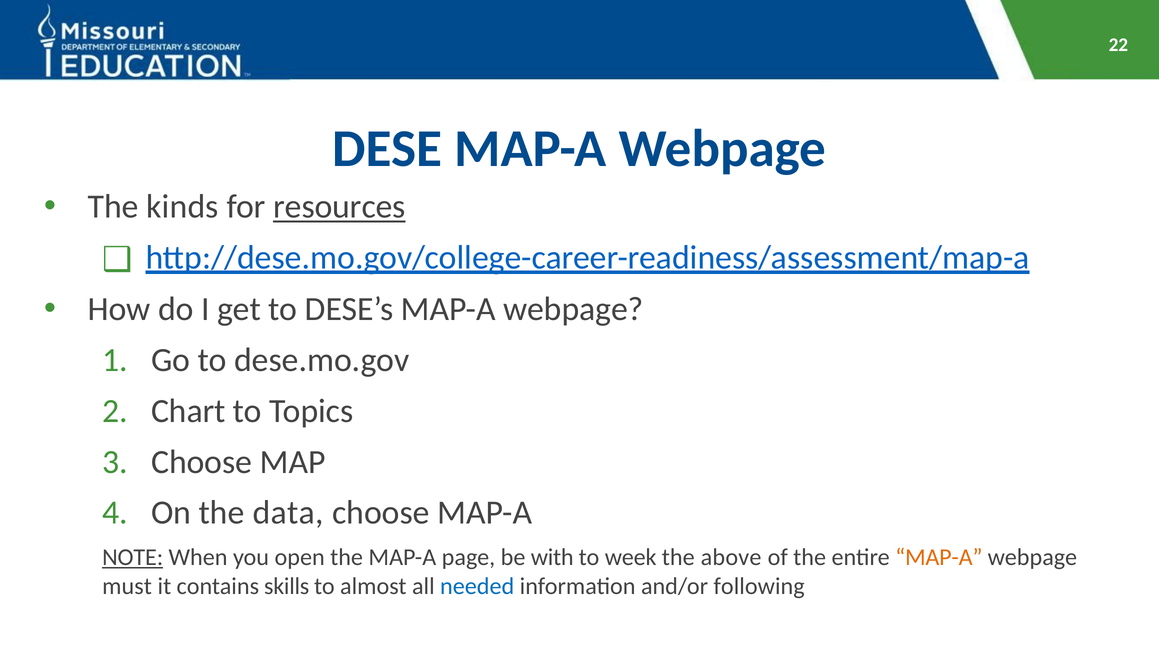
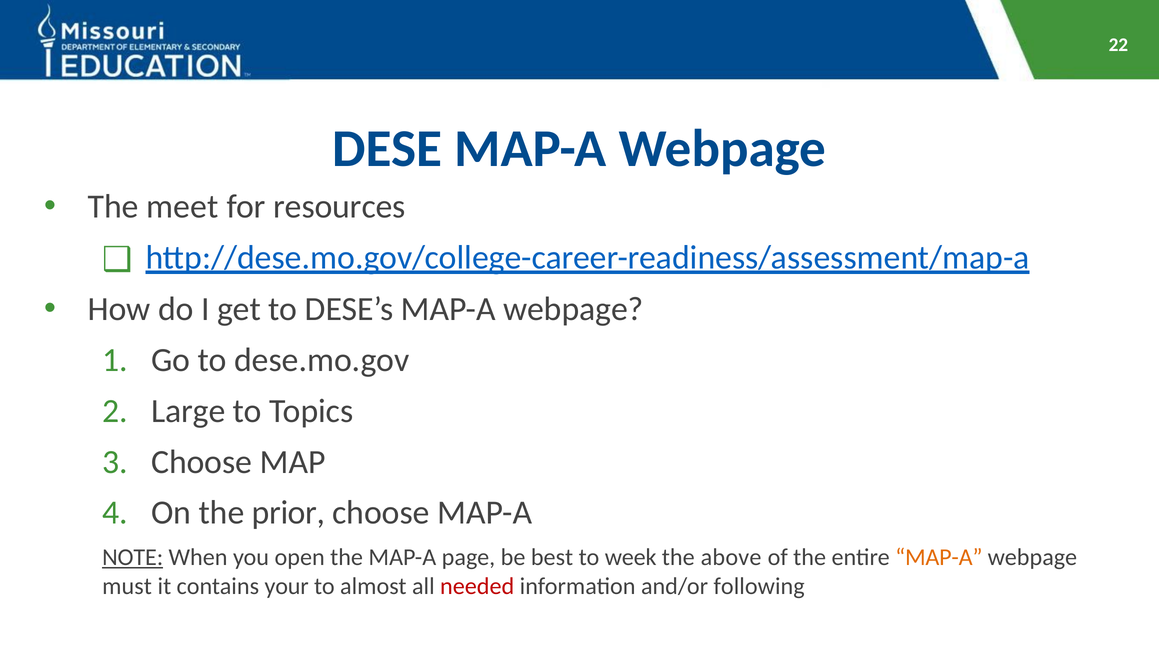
kinds: kinds -> meet
resources underline: present -> none
Chart: Chart -> Large
data: data -> prior
with: with -> best
skills: skills -> your
needed colour: blue -> red
